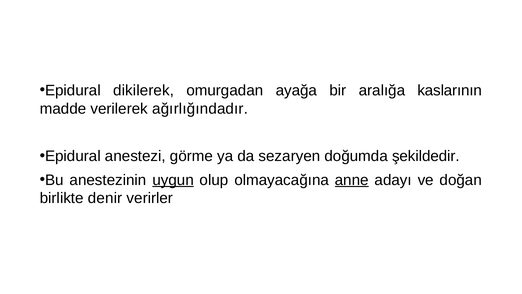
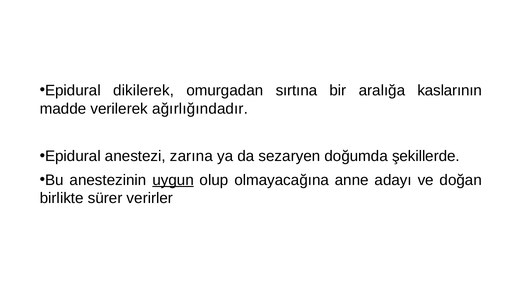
ayağa: ayağa -> sırtına
görme: görme -> zarına
şekildedir: şekildedir -> şekillerde
anne underline: present -> none
denir: denir -> sürer
